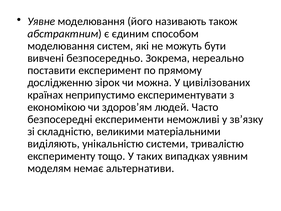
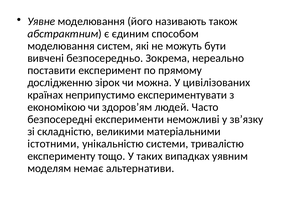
видiляють: видiляють -> iстотними
